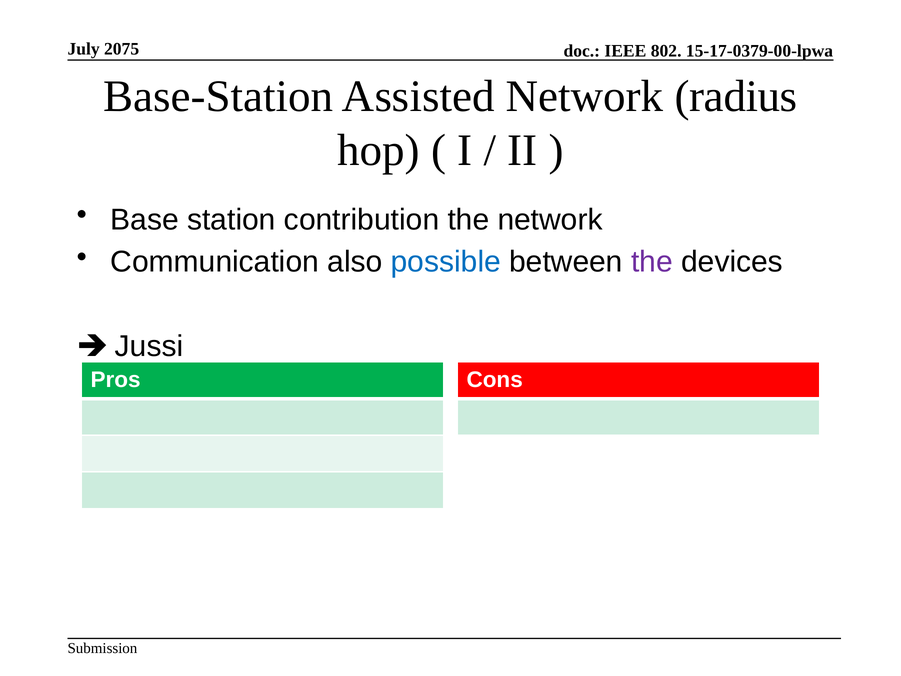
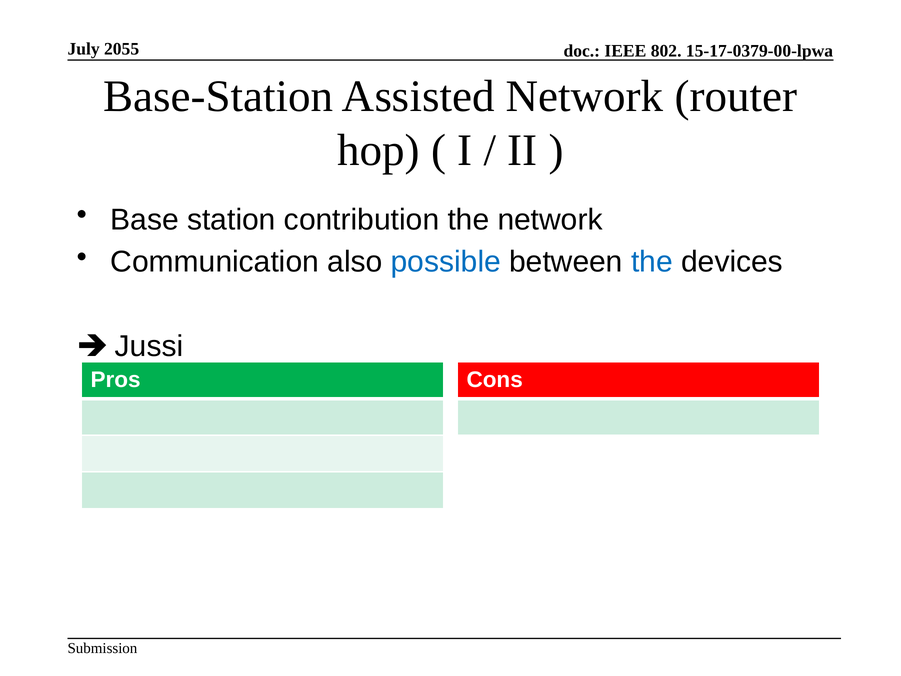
2075: 2075 -> 2055
radius: radius -> router
the at (652, 262) colour: purple -> blue
